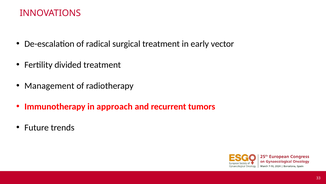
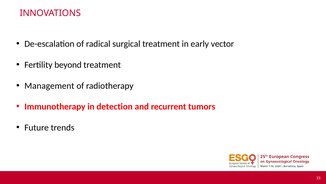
divided: divided -> beyond
approach: approach -> detection
